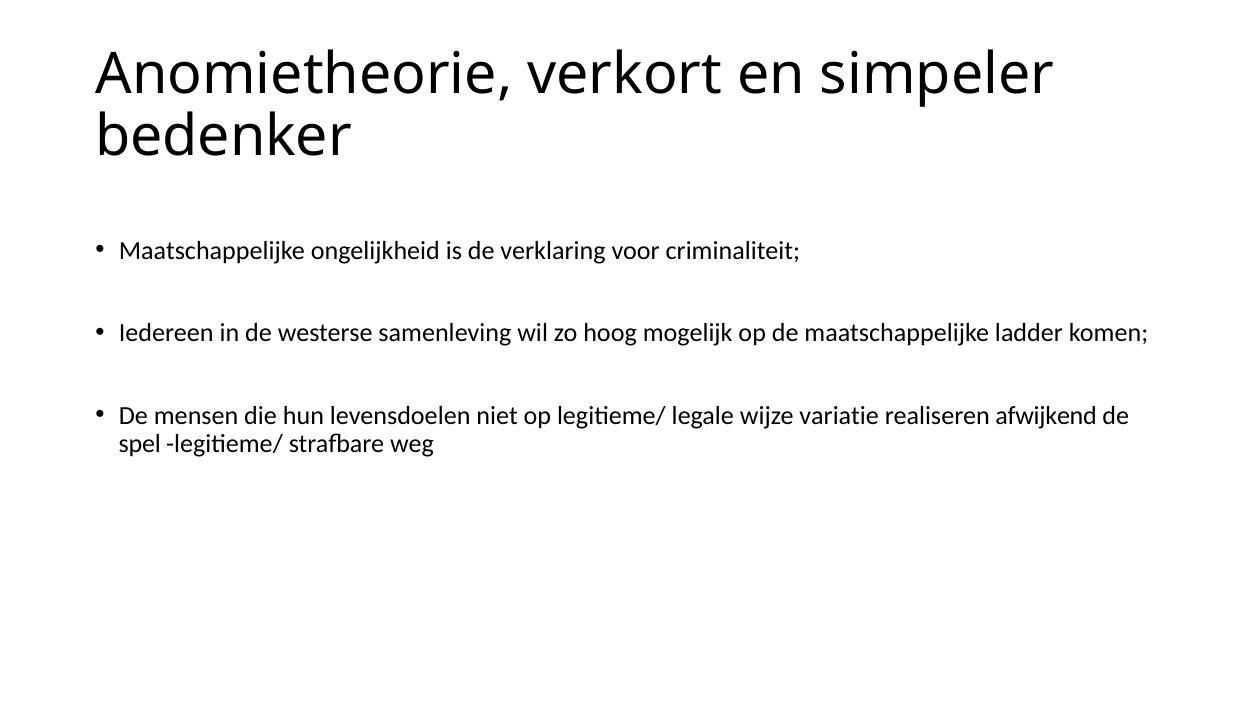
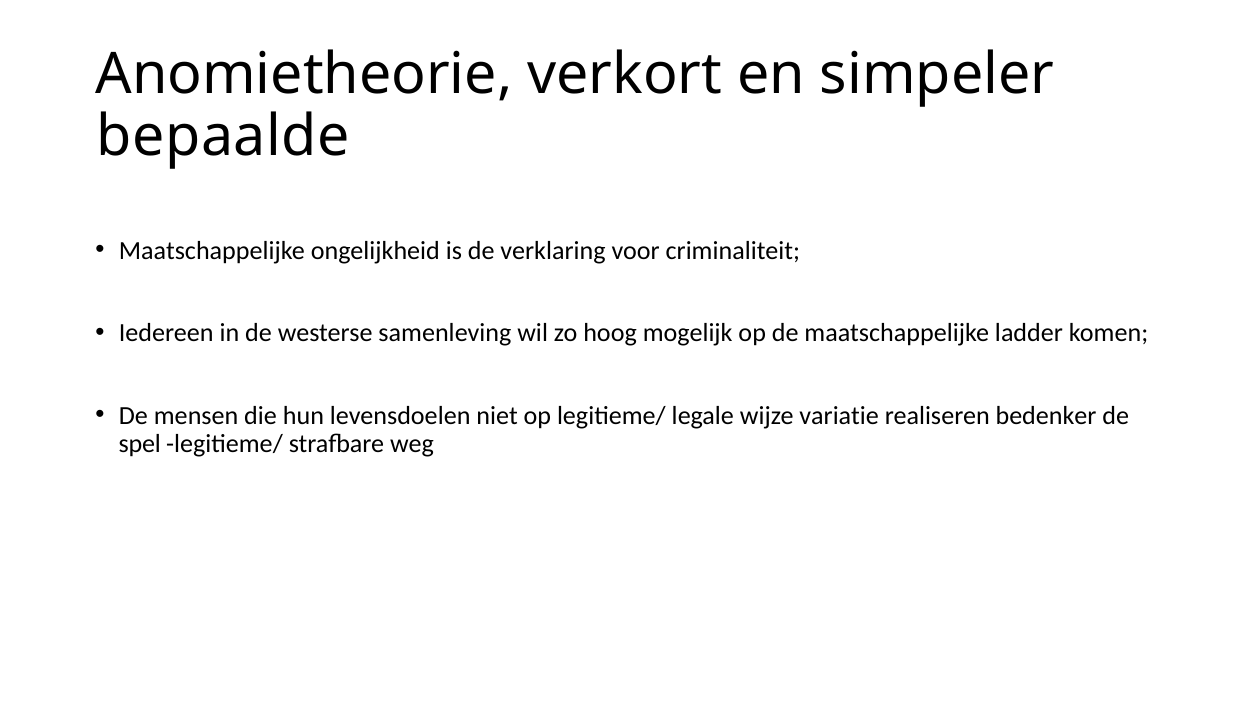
bedenker: bedenker -> bepaalde
afwijkend: afwijkend -> bedenker
